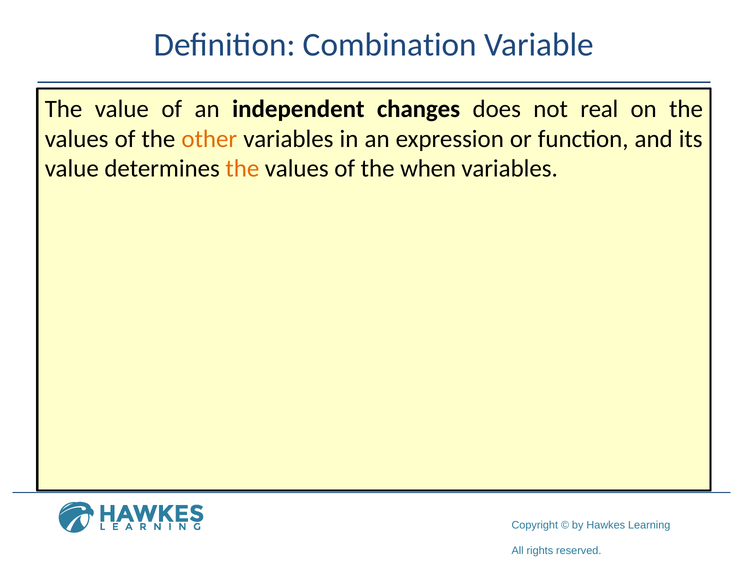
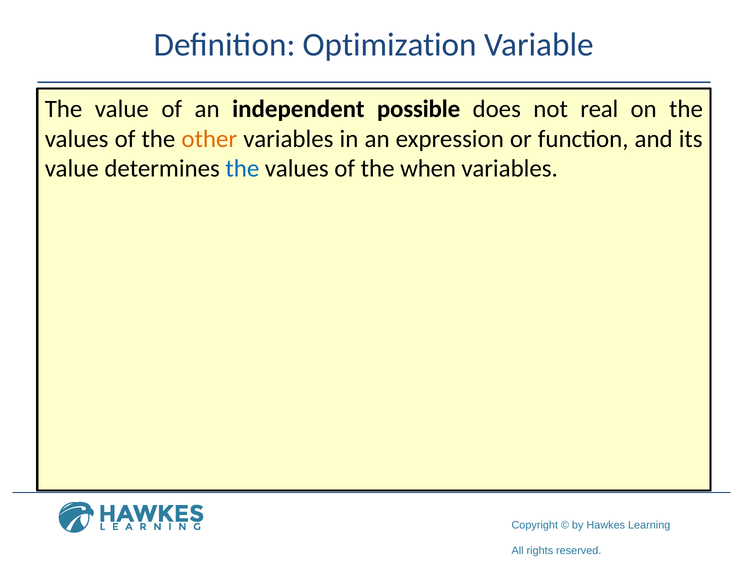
Combination: Combination -> Optimization
changes: changes -> possible
the at (242, 169) colour: orange -> blue
